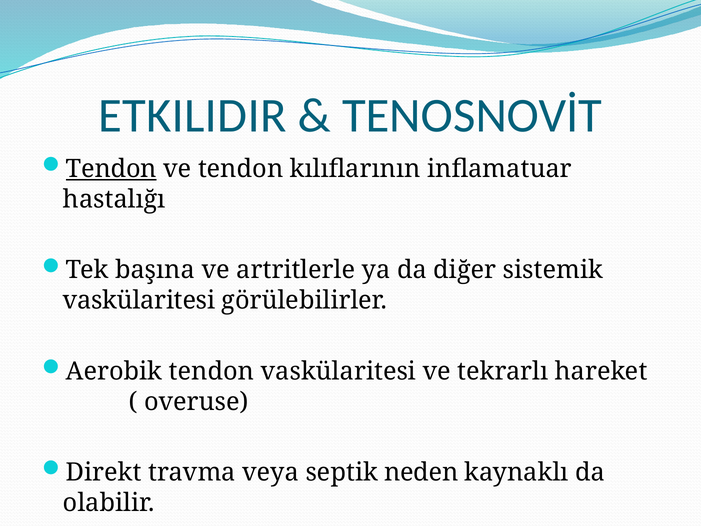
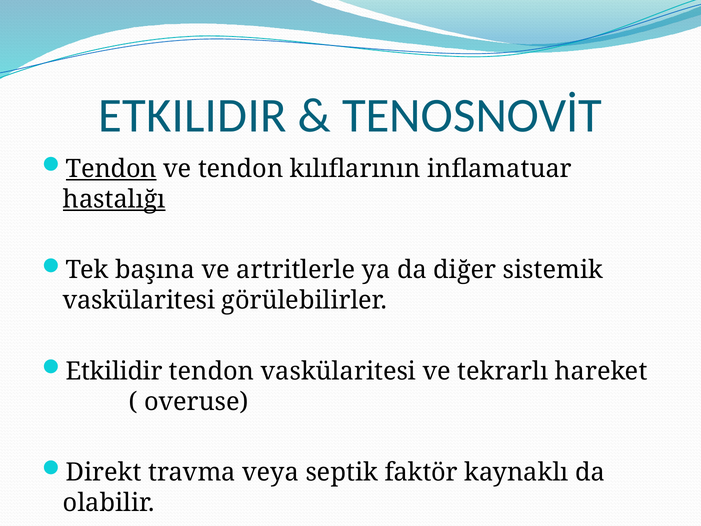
hastalığı underline: none -> present
Aerobik at (114, 371): Aerobik -> Etkilidir
neden: neden -> faktör
